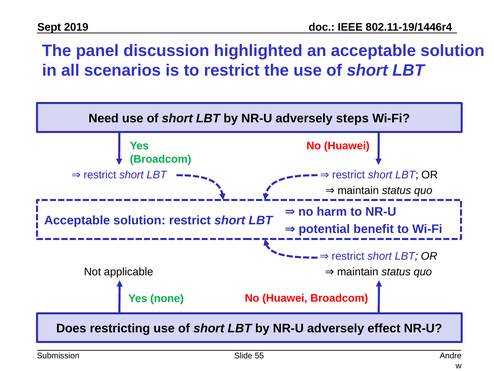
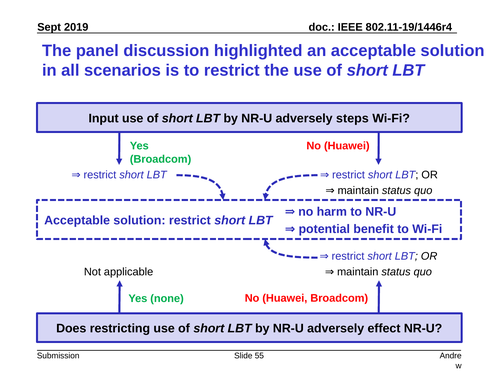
Need: Need -> Input
